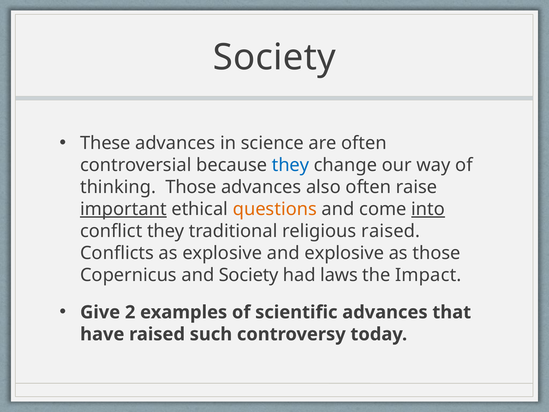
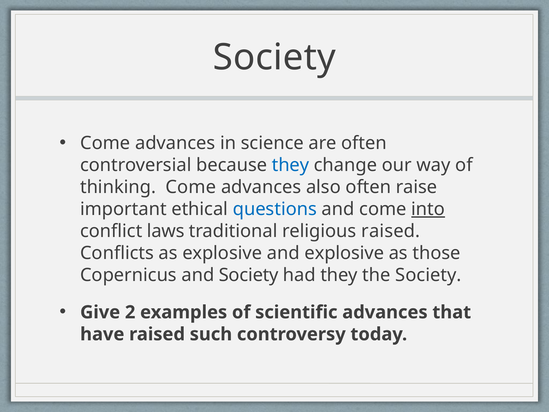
These at (105, 143): These -> Come
thinking Those: Those -> Come
important underline: present -> none
questions colour: orange -> blue
conflict they: they -> laws
had laws: laws -> they
the Impact: Impact -> Society
